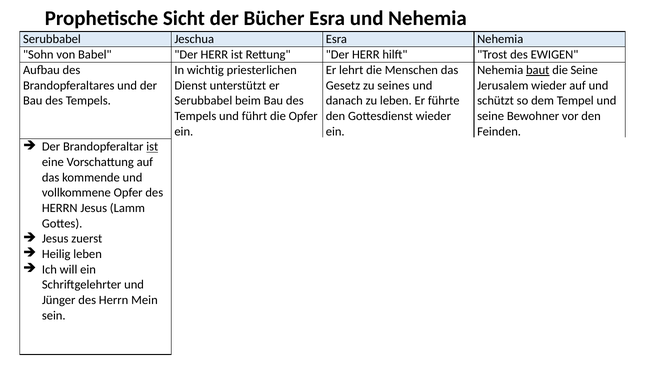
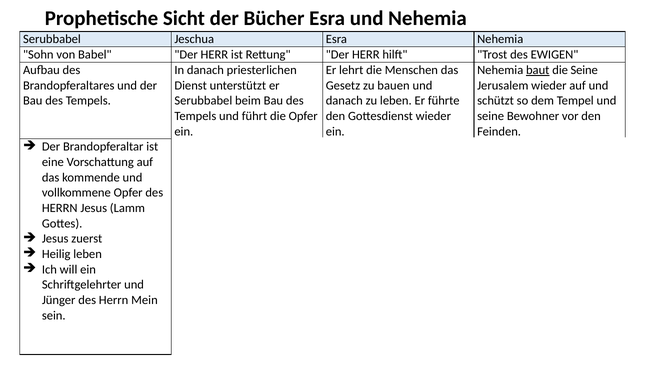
In wichtig: wichtig -> danach
zu seines: seines -> bauen
ist at (152, 147) underline: present -> none
